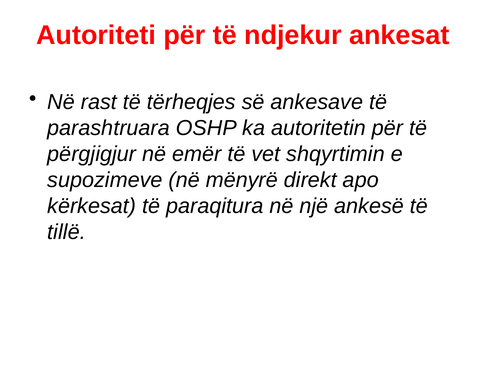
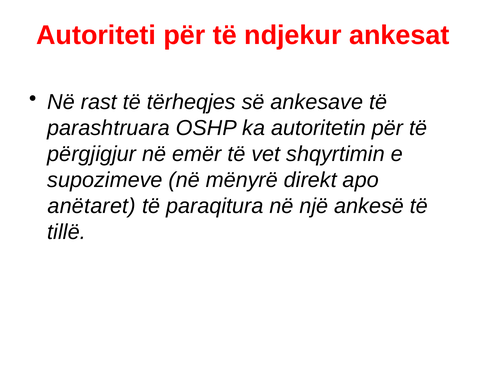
kërkesat: kërkesat -> anëtaret
